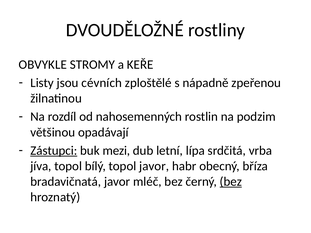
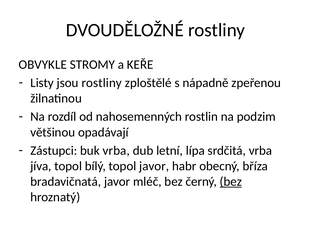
jsou cévních: cévních -> rostliny
Zástupci underline: present -> none
buk mezi: mezi -> vrba
